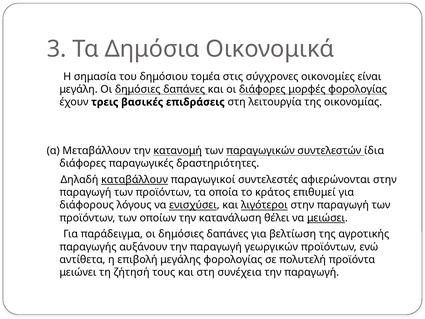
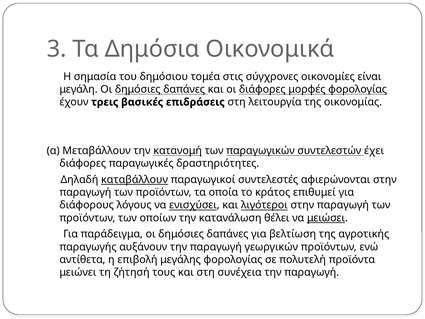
ίδια: ίδια -> έχει
